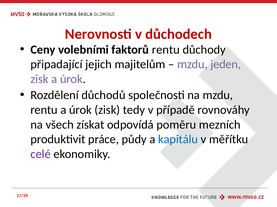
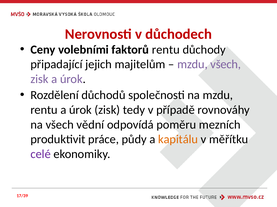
mzdu jeden: jeden -> všech
získat: získat -> vědní
kapitálu colour: blue -> orange
